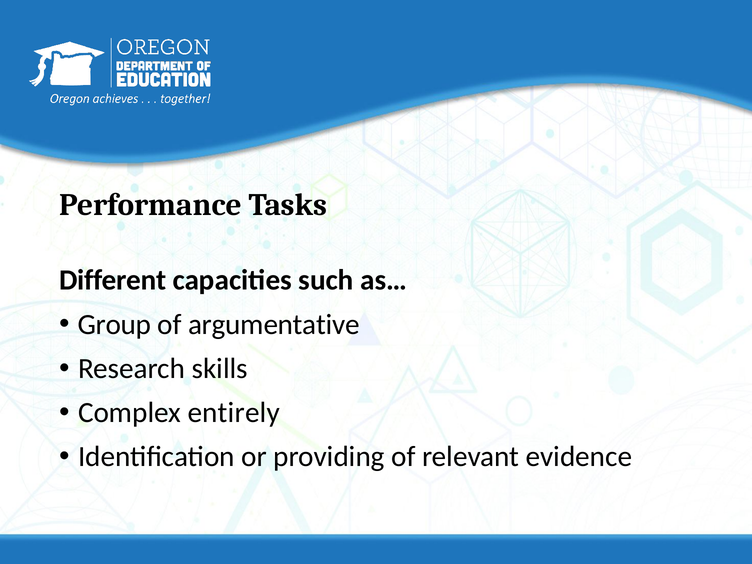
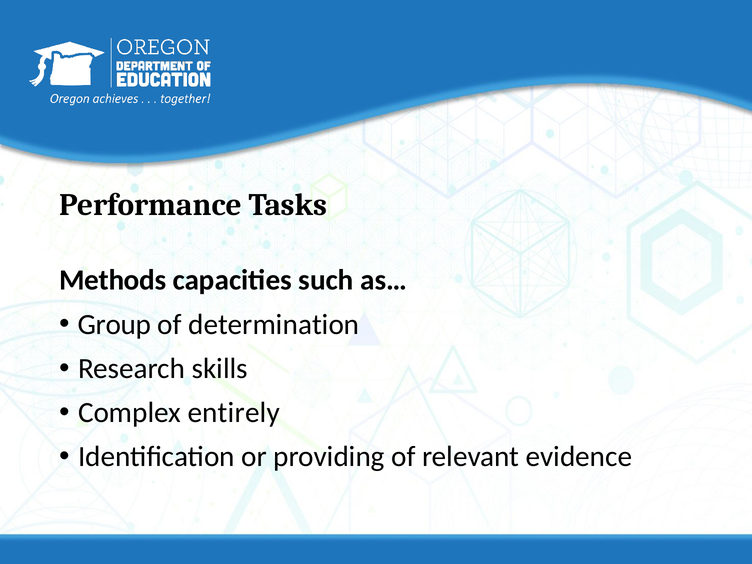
Different: Different -> Methods
argumentative: argumentative -> determination
